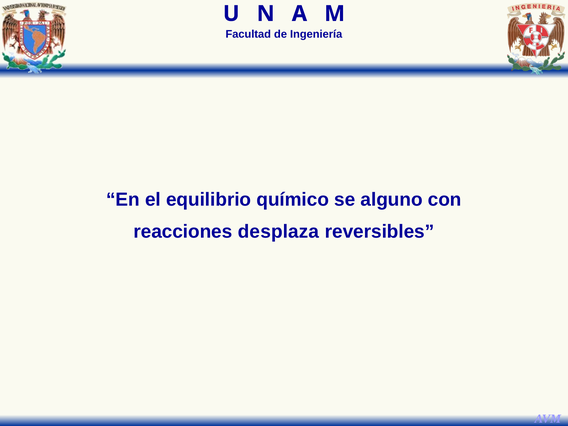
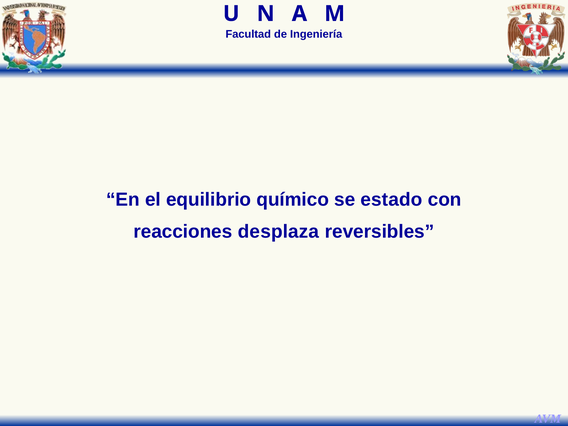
alguno: alguno -> estado
